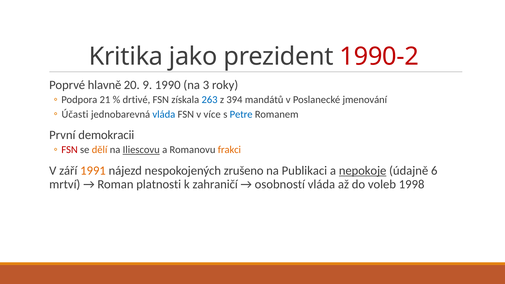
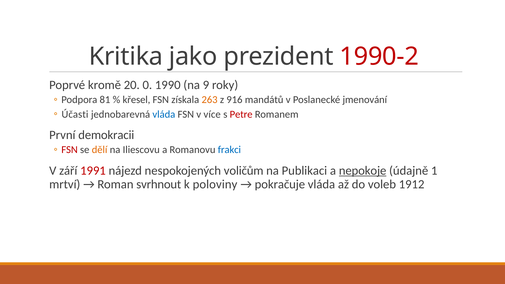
hlavně: hlavně -> kromě
9: 9 -> 0
3: 3 -> 9
21: 21 -> 81
drtivé: drtivé -> křesel
263 colour: blue -> orange
394: 394 -> 916
Petre colour: blue -> red
Iliescovu underline: present -> none
frakci colour: orange -> blue
1991 colour: orange -> red
zrušeno: zrušeno -> voličům
6: 6 -> 1
platnosti: platnosti -> svrhnout
zahraničí: zahraničí -> poloviny
osobností: osobností -> pokračuje
1998: 1998 -> 1912
